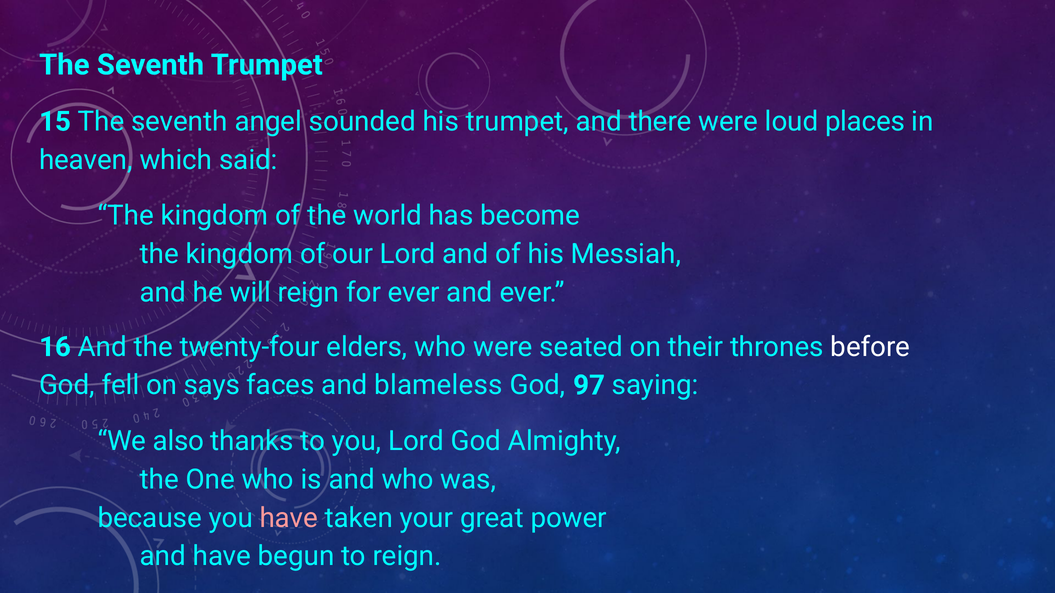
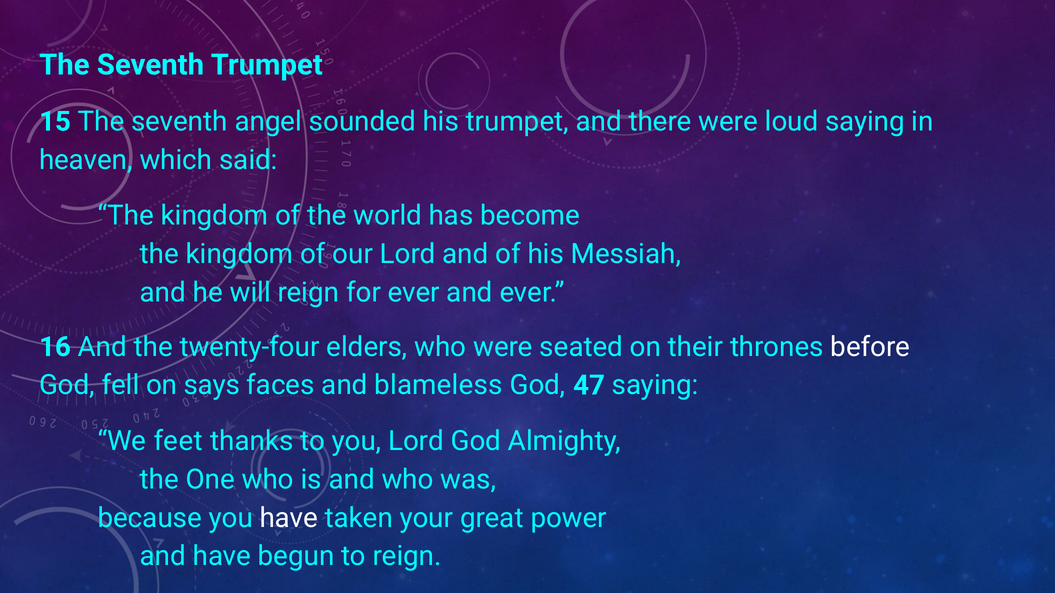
loud places: places -> saying
97: 97 -> 47
also: also -> feet
have at (289, 518) colour: pink -> white
